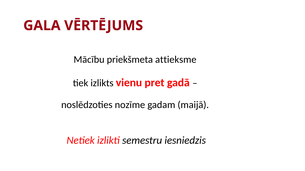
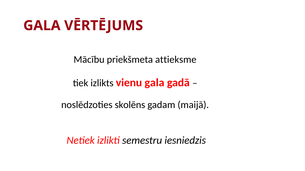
vienu pret: pret -> gala
nozīme: nozīme -> skolēns
